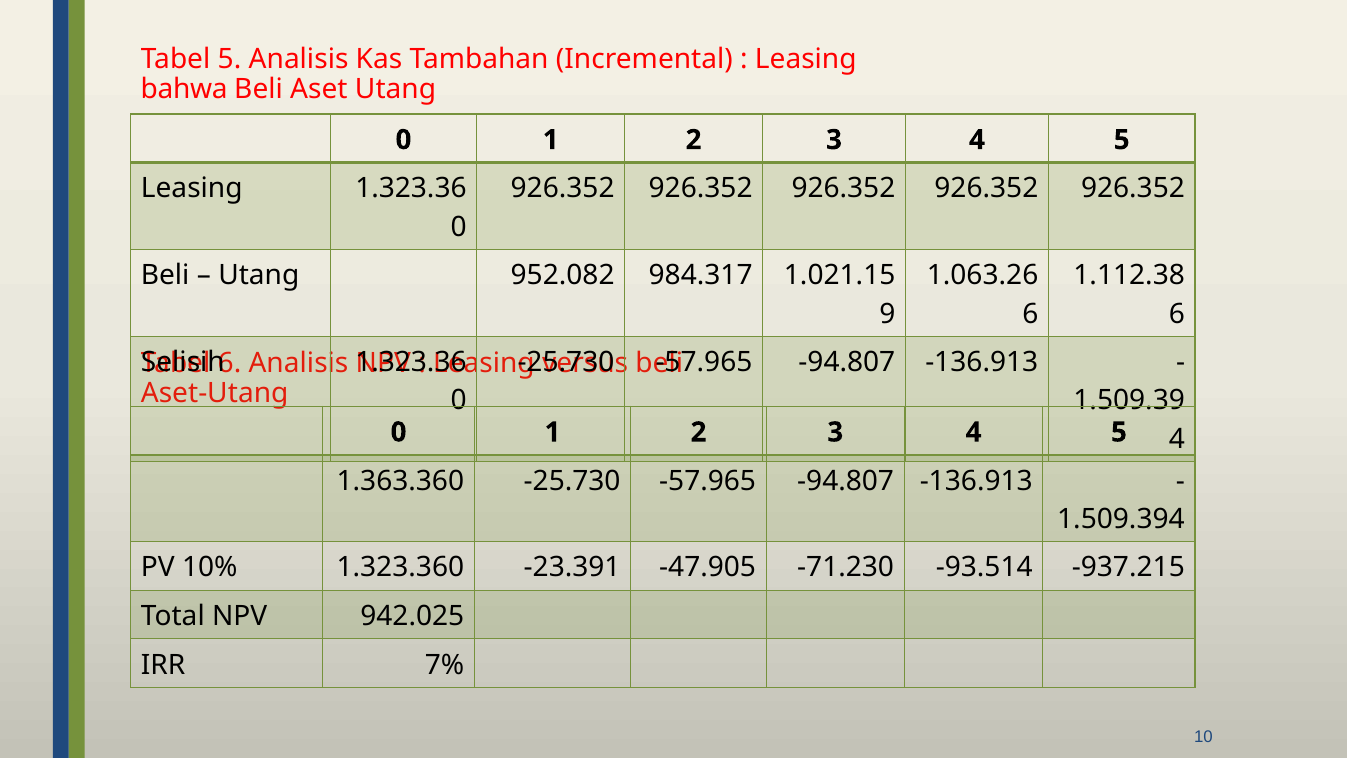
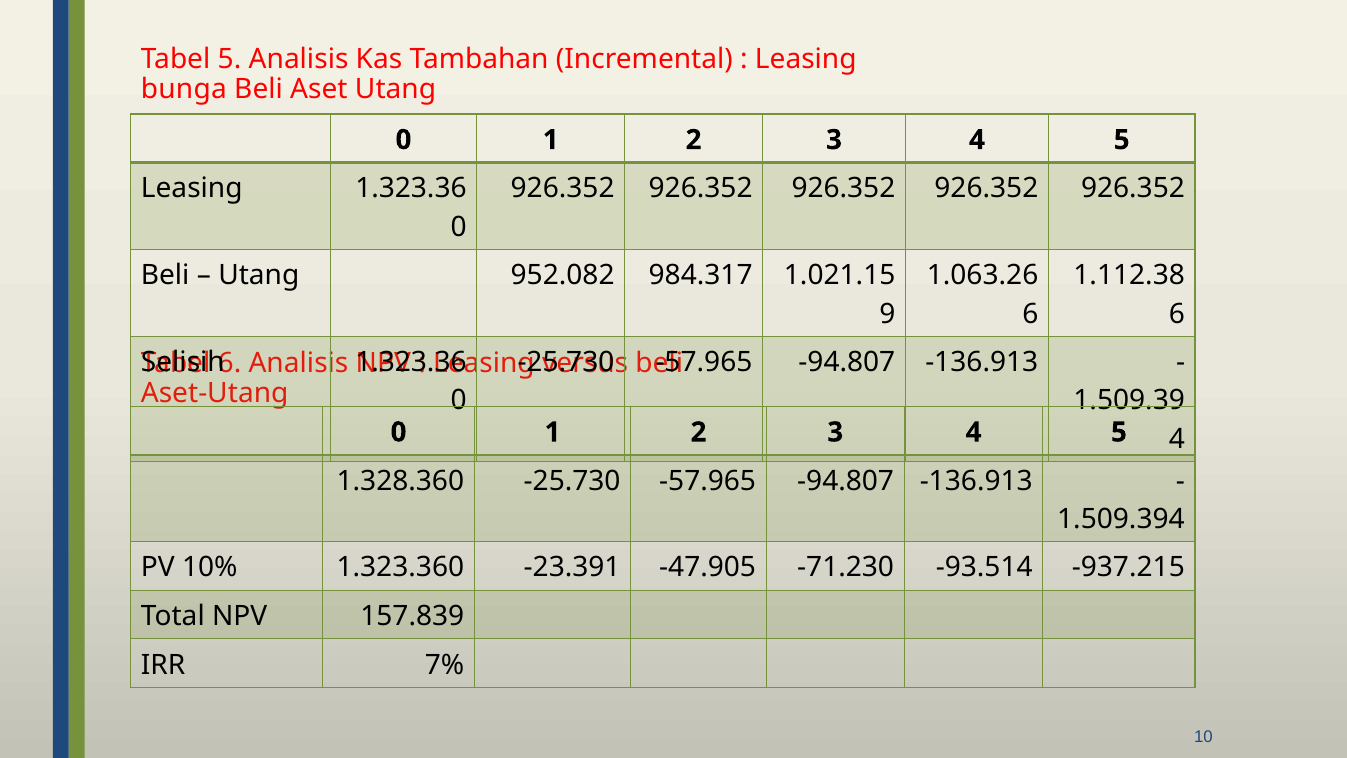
bahwa: bahwa -> bunga
1.363.360: 1.363.360 -> 1.328.360
942.025: 942.025 -> 157.839
